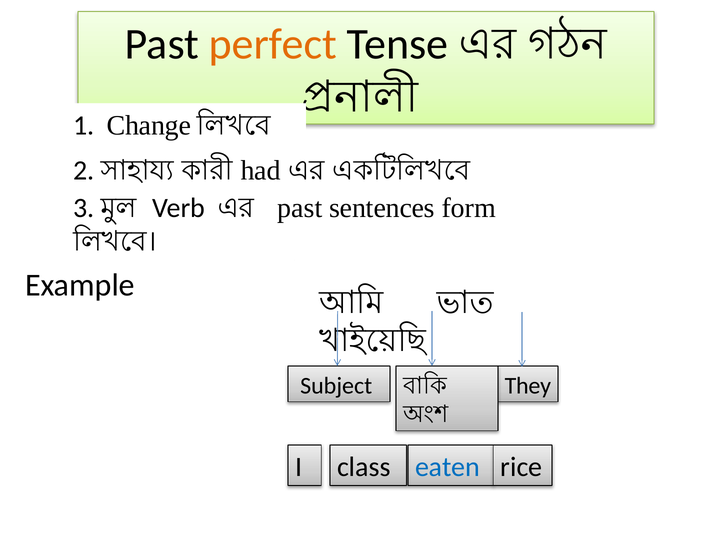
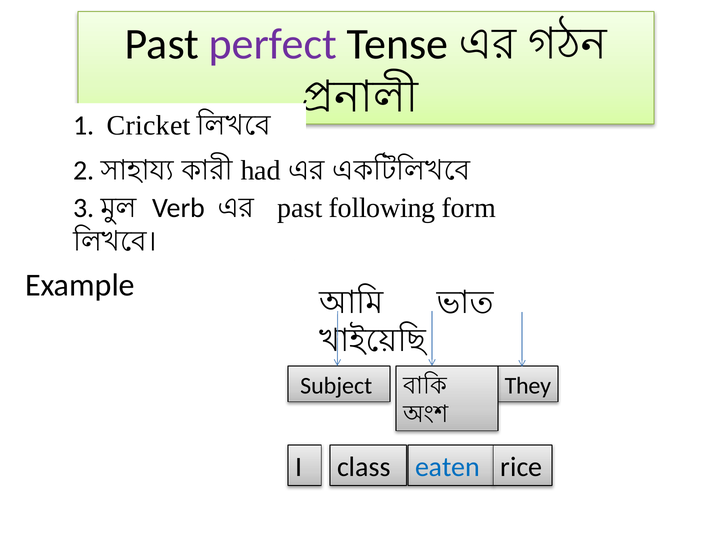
perfect colour: orange -> purple
Change: Change -> Cricket
sentences: sentences -> following
